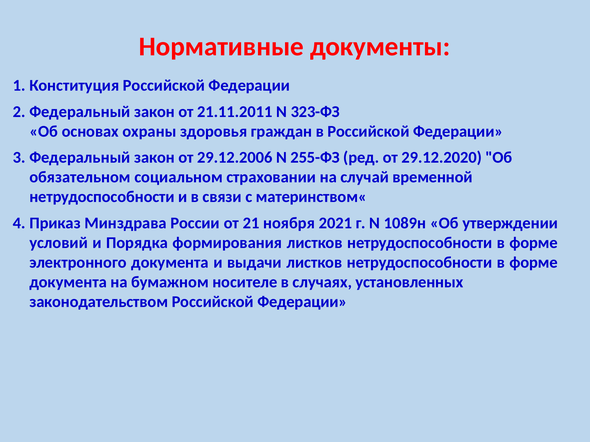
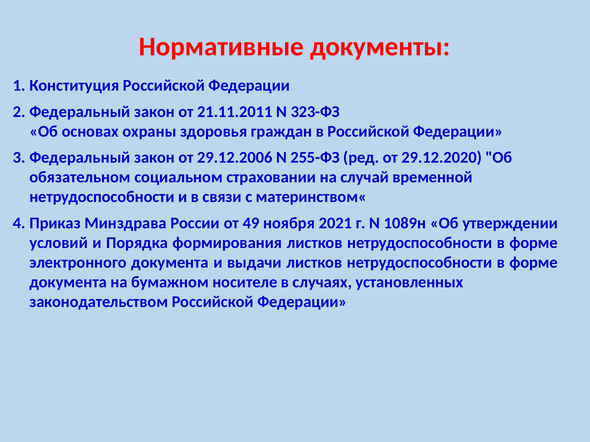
21: 21 -> 49
